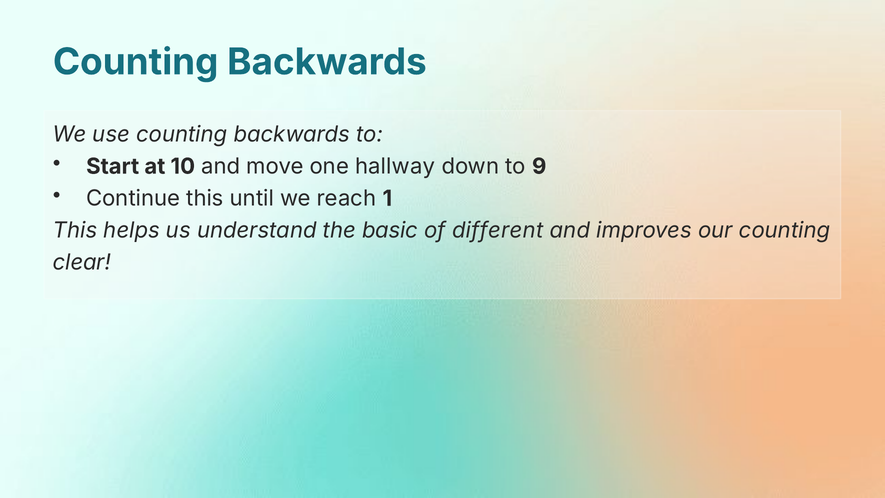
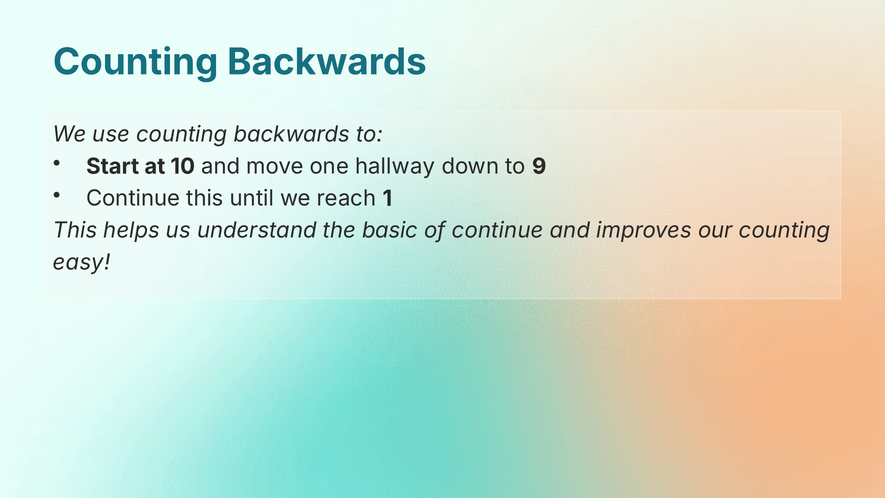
of different: different -> continue
clear: clear -> easy
